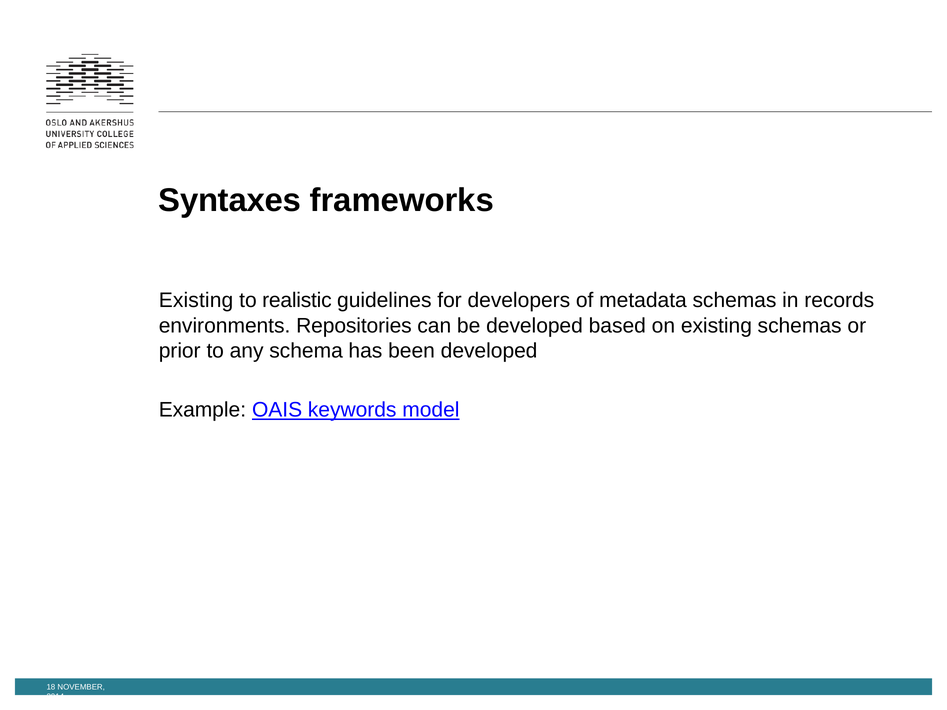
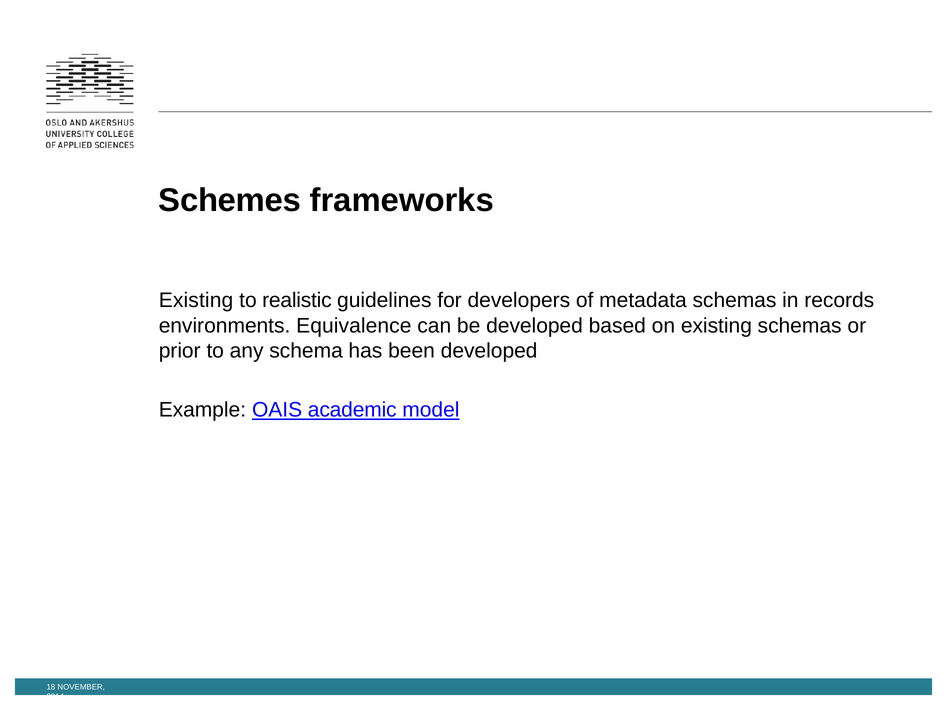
Syntaxes: Syntaxes -> Schemes
Repositories: Repositories -> Equivalence
keywords: keywords -> academic
